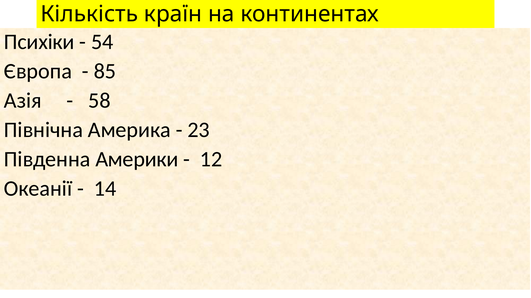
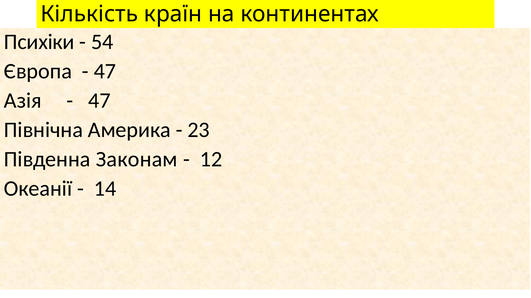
85 at (105, 71): 85 -> 47
58 at (99, 101): 58 -> 47
Америки: Америки -> Законам
